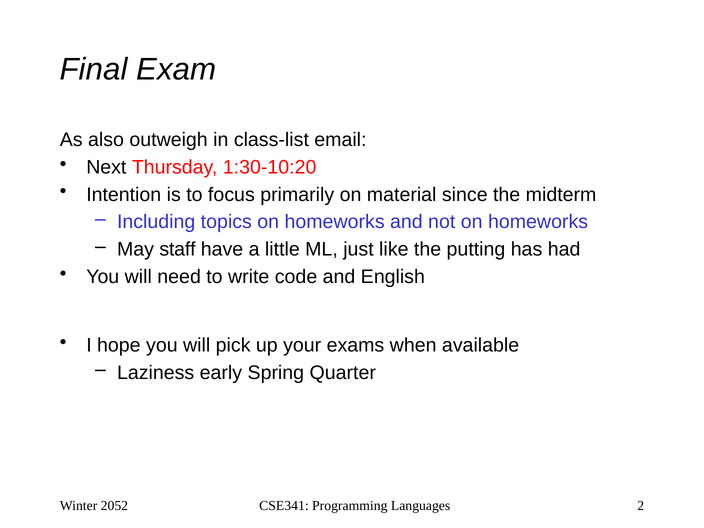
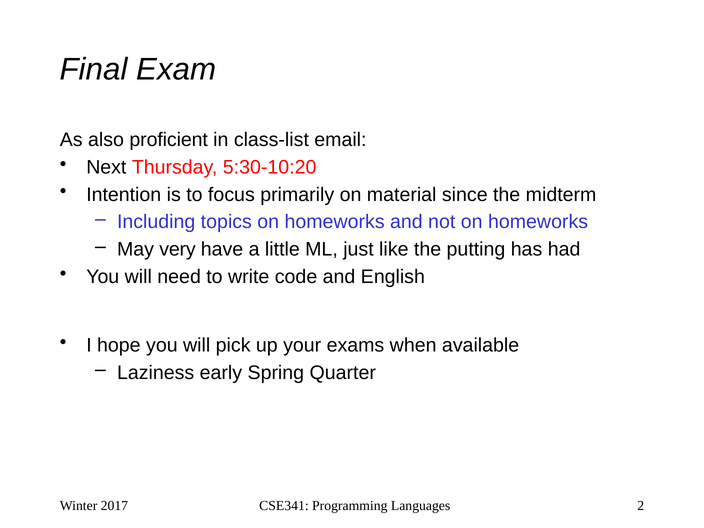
outweigh: outweigh -> proficient
1:30-10:20: 1:30-10:20 -> 5:30-10:20
staff: staff -> very
2052: 2052 -> 2017
